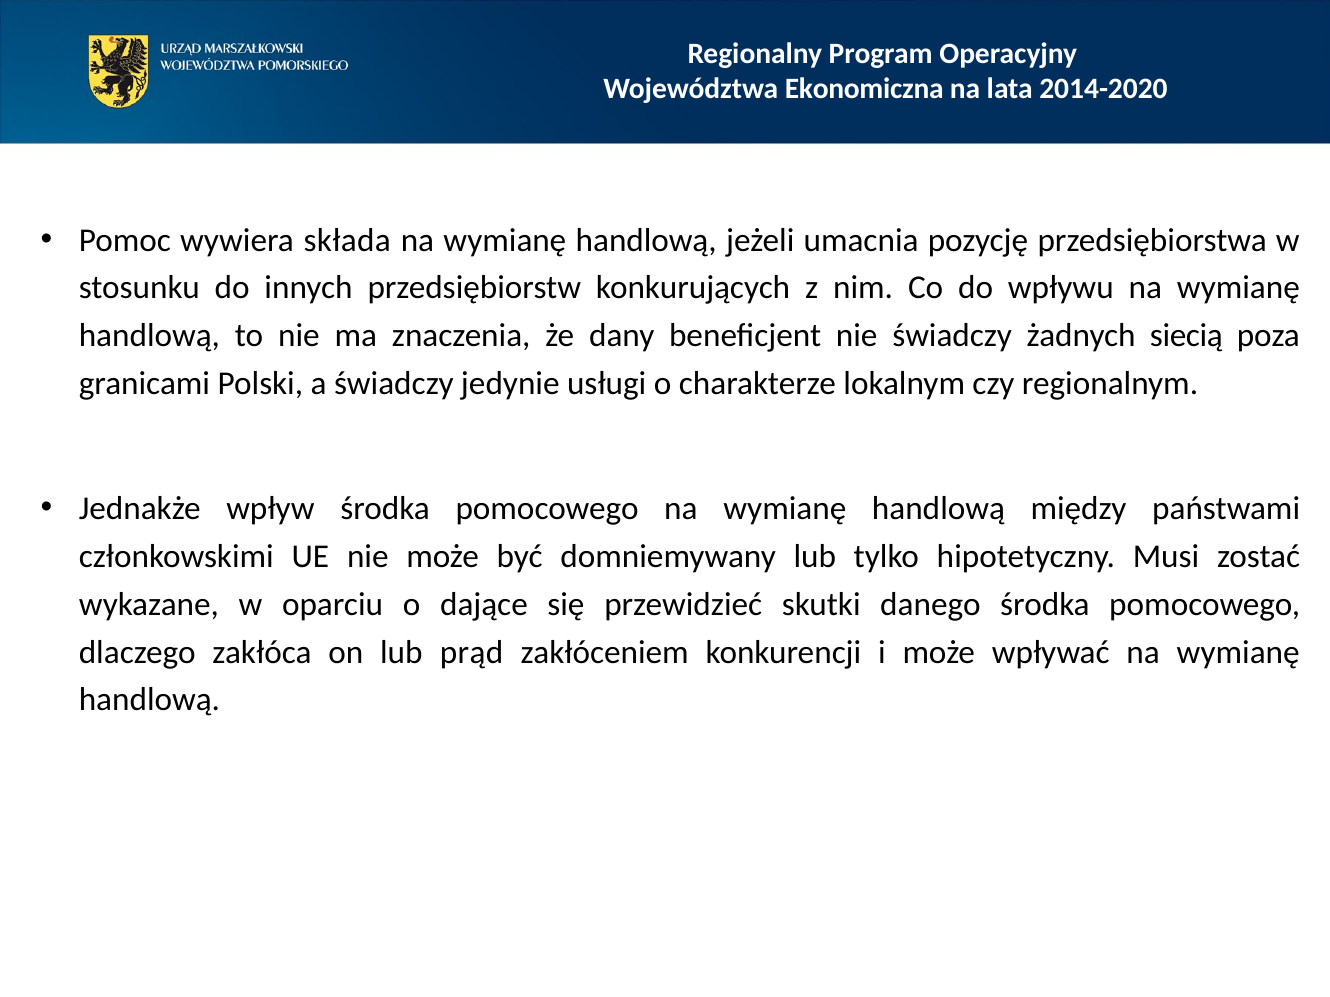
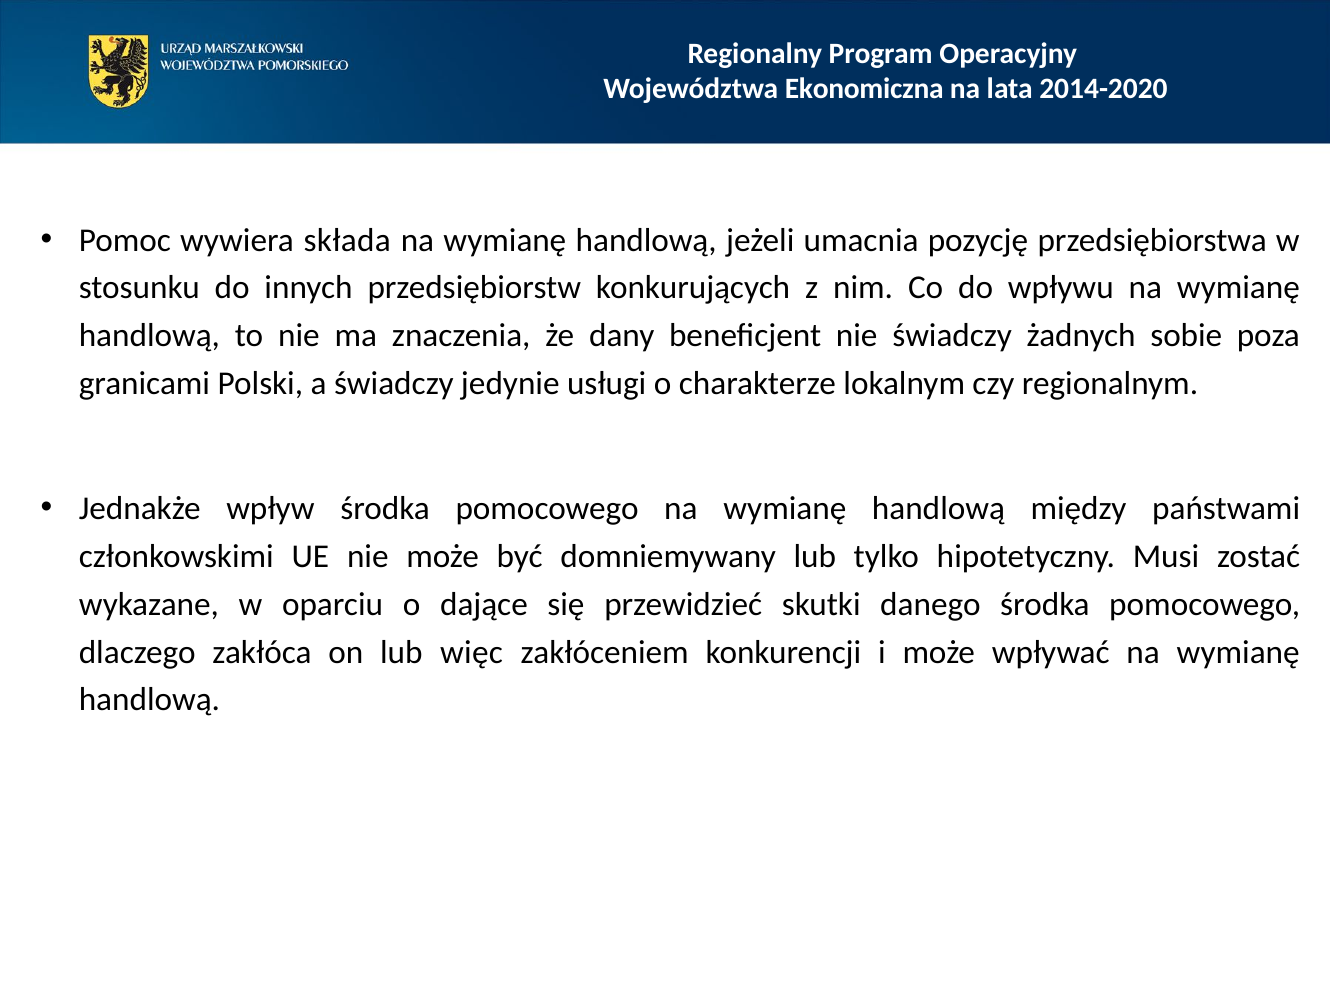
siecią: siecią -> sobie
prąd: prąd -> więc
